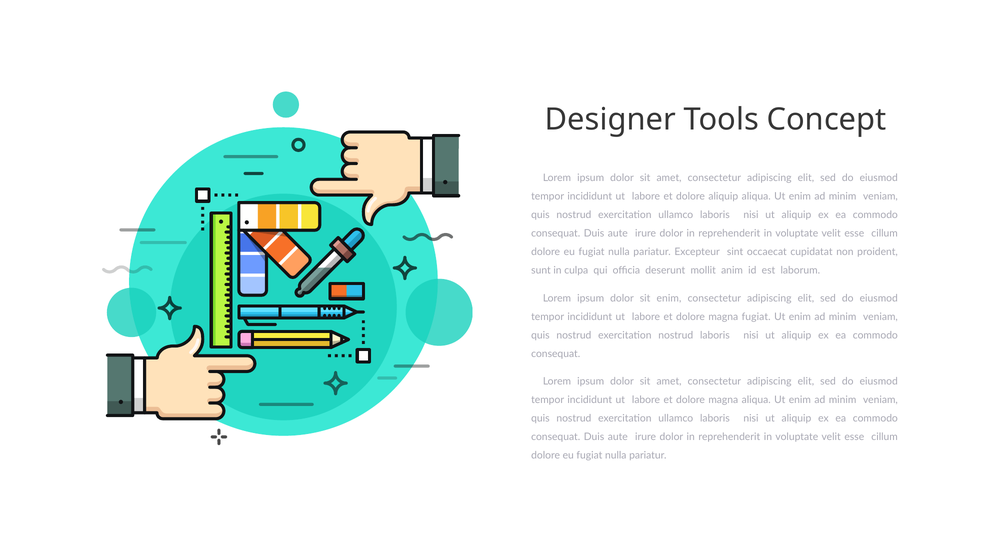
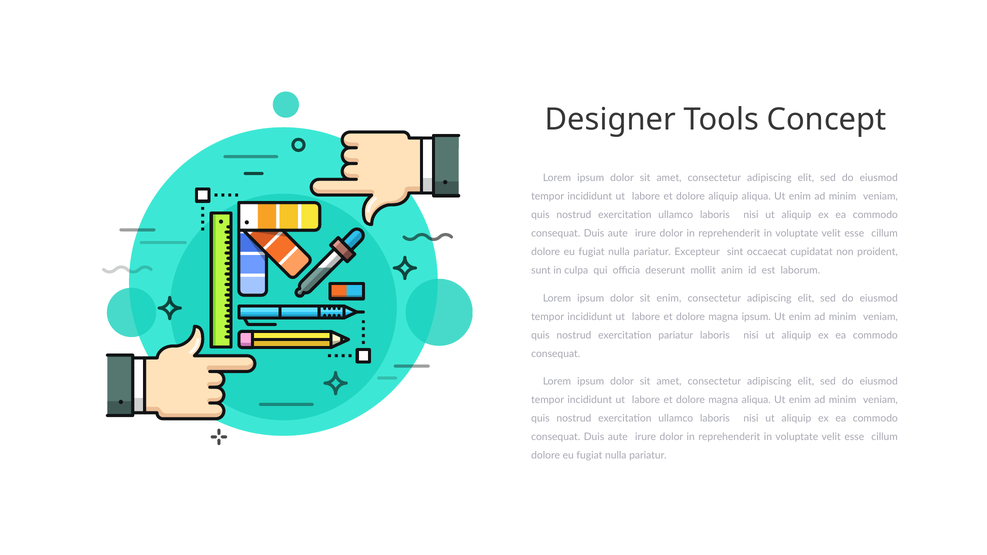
magna fugiat: fugiat -> ipsum
exercitation nostrud: nostrud -> pariatur
